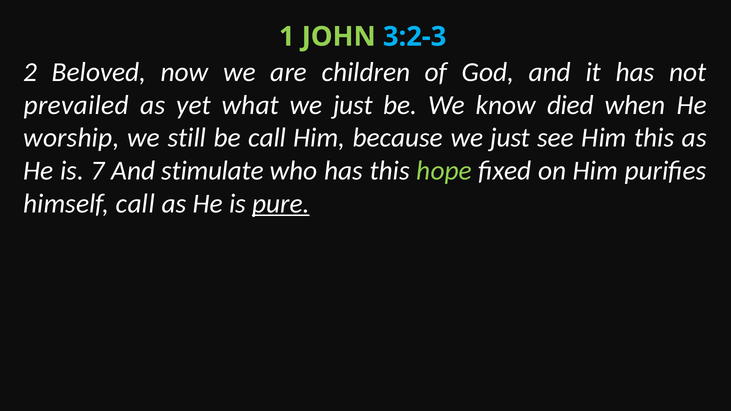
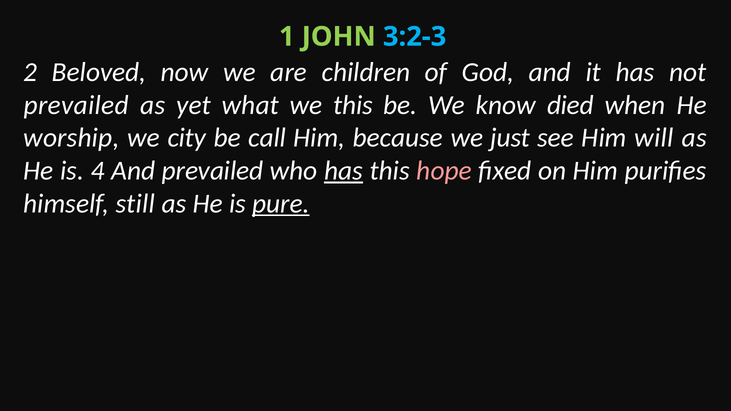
what we just: just -> this
still: still -> city
Him this: this -> will
7: 7 -> 4
And stimulate: stimulate -> prevailed
has at (344, 171) underline: none -> present
hope colour: light green -> pink
himself call: call -> still
